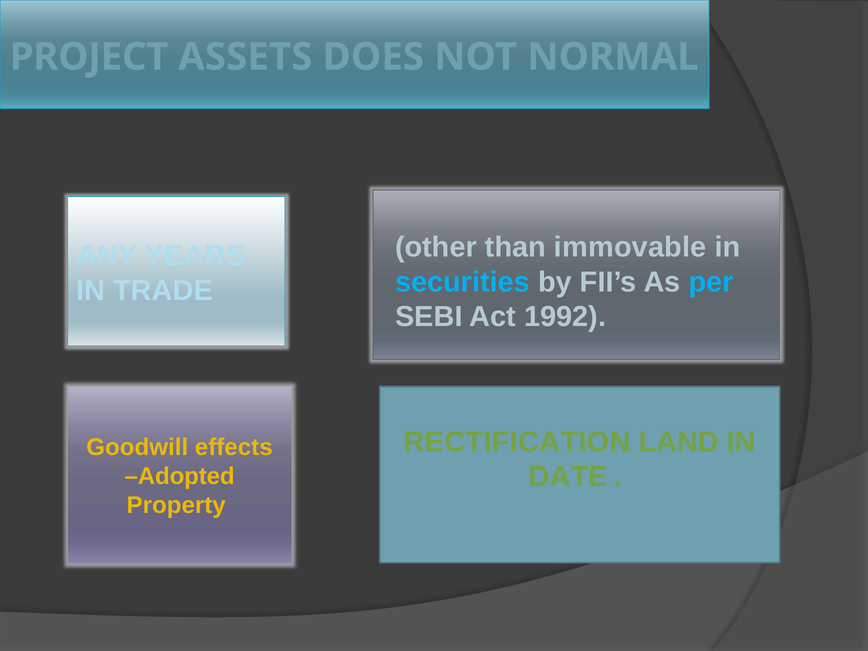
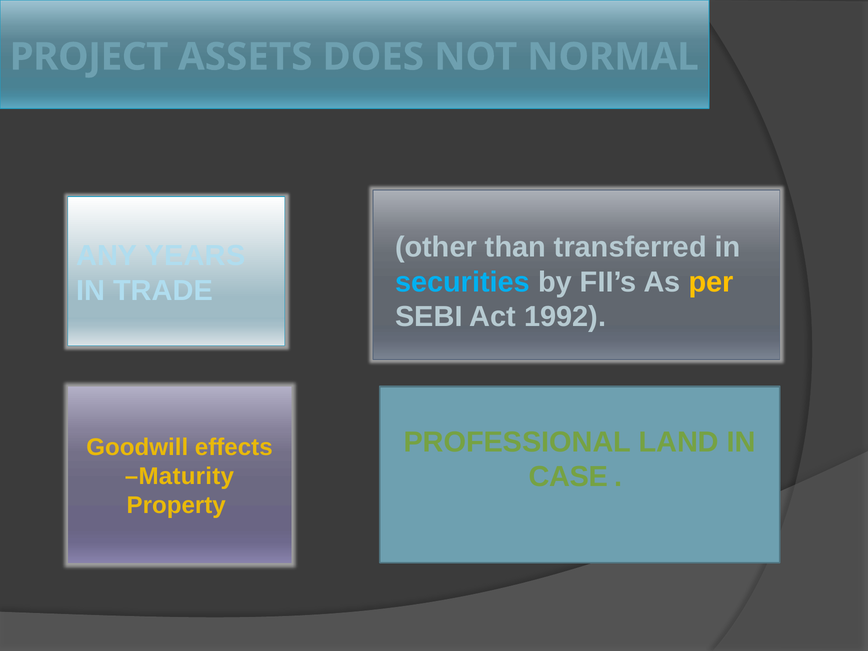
immovable: immovable -> transferred
per colour: light blue -> yellow
RECTIFICATION: RECTIFICATION -> PROFESSIONAL
DATE: DATE -> CASE
Adopted: Adopted -> Maturity
